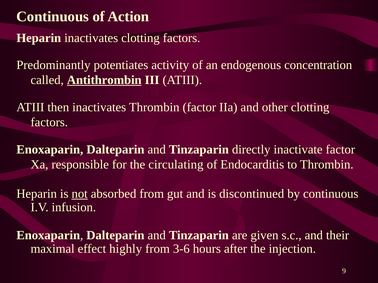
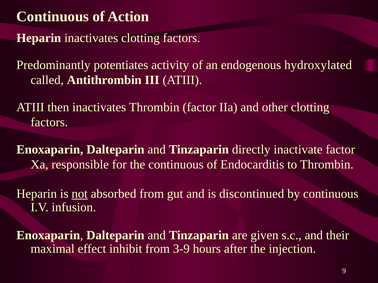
concentration: concentration -> hydroxylated
Antithrombin underline: present -> none
the circulating: circulating -> continuous
highly: highly -> inhibit
3-6: 3-6 -> 3-9
